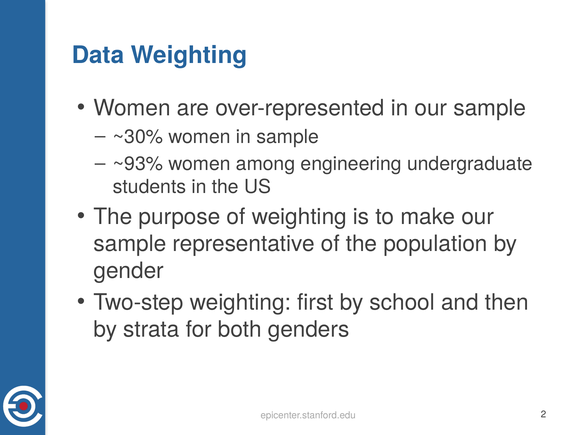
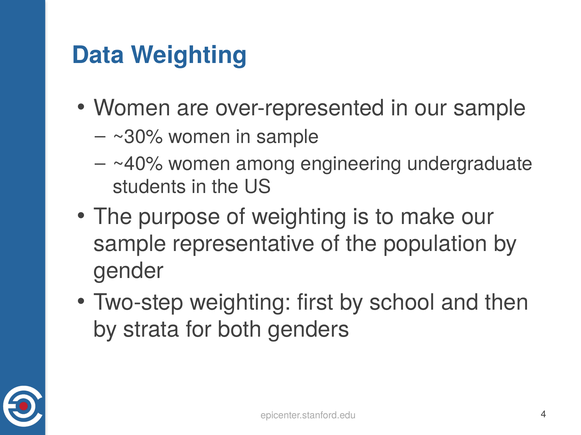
~93%: ~93% -> ~40%
2: 2 -> 4
